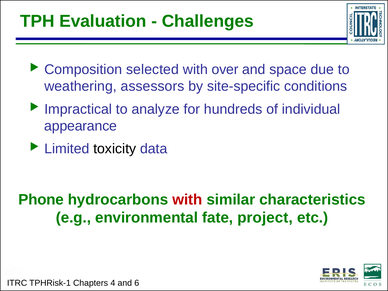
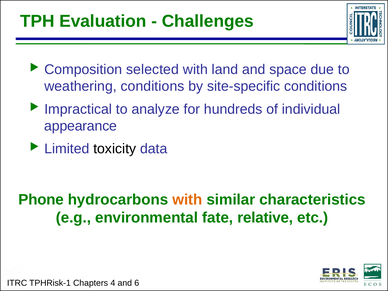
over: over -> land
weathering assessors: assessors -> conditions
with at (187, 200) colour: red -> orange
project: project -> relative
